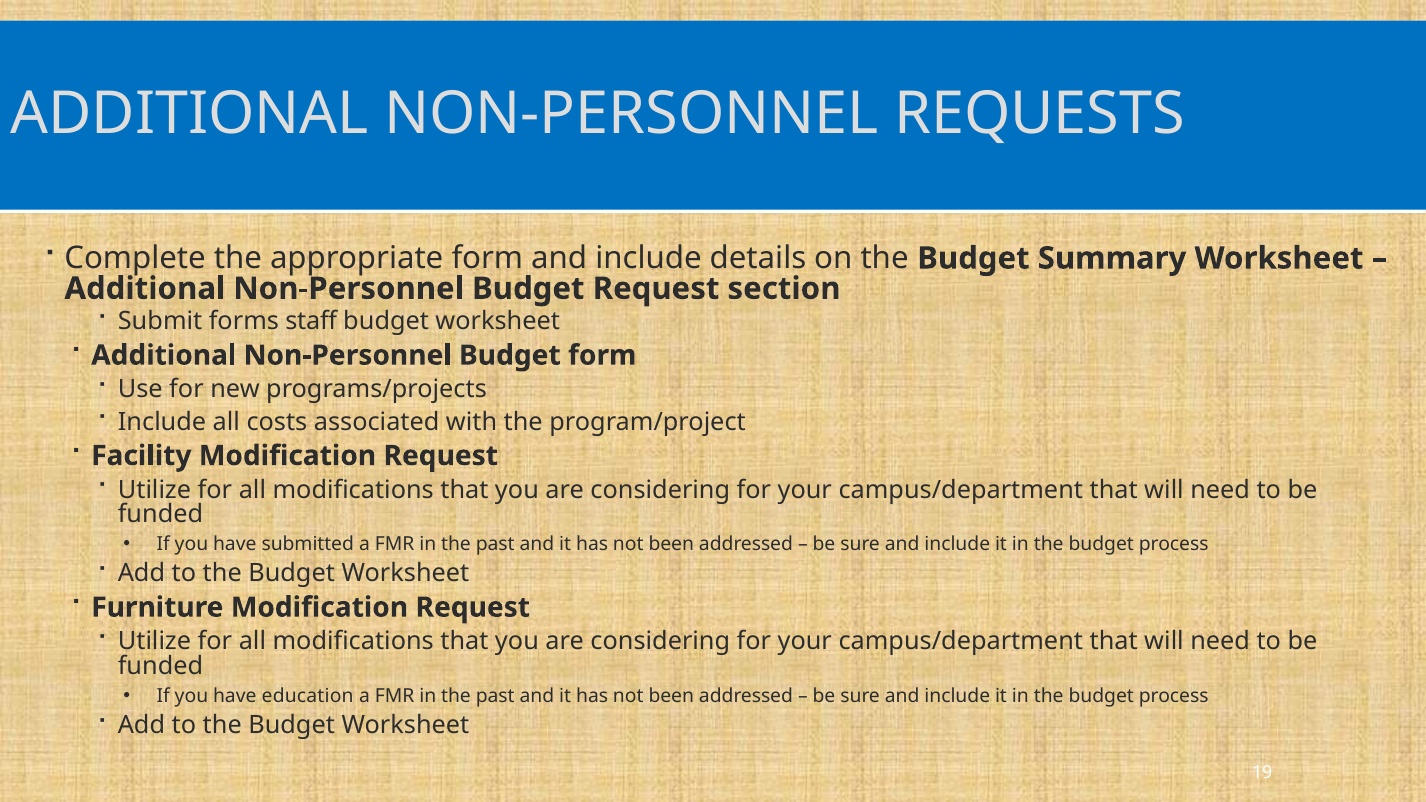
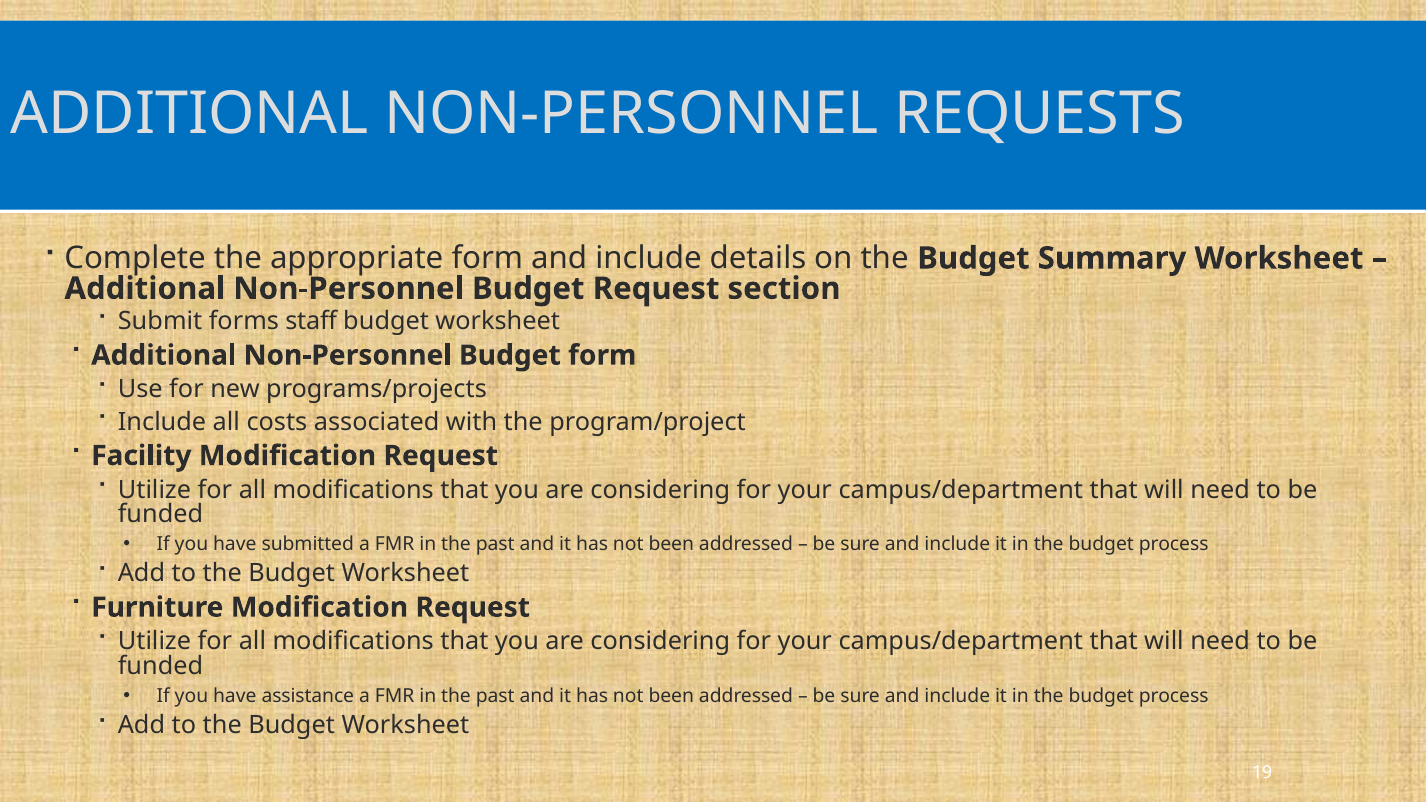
education: education -> assistance
